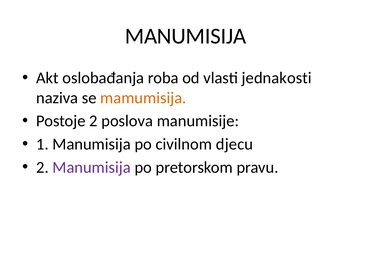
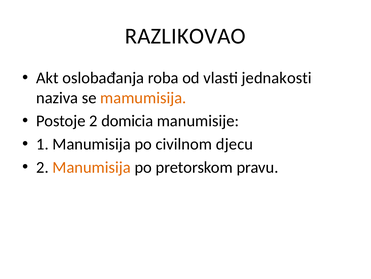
MANUMISIJA at (185, 36): MANUMISIJA -> RAZLIKOVAO
poslova: poslova -> domicia
Manumisija at (92, 167) colour: purple -> orange
